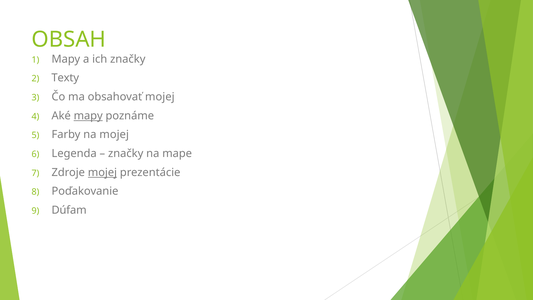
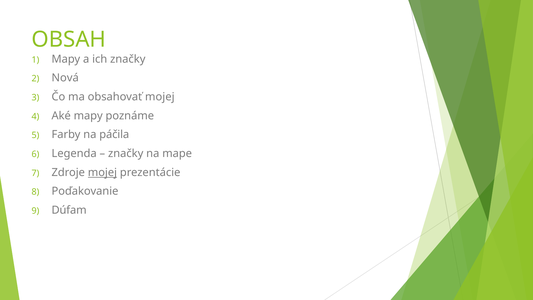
Texty: Texty -> Nová
mapy at (88, 116) underline: present -> none
na mojej: mojej -> páčila
